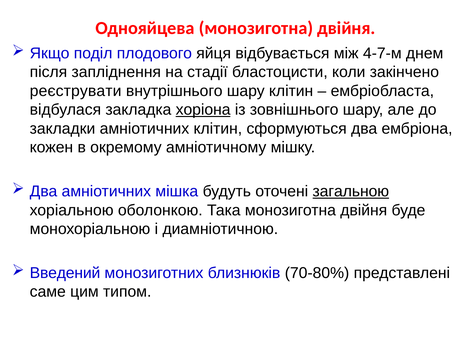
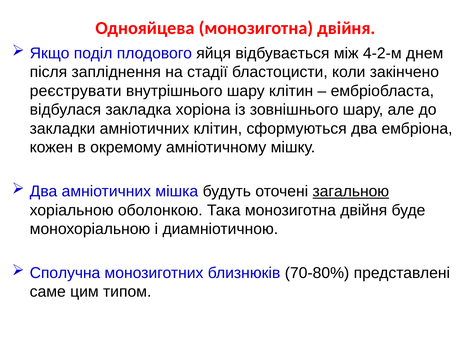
4-7-м: 4-7-м -> 4-2-м
хоріона underline: present -> none
Введений: Введений -> Сполучна
